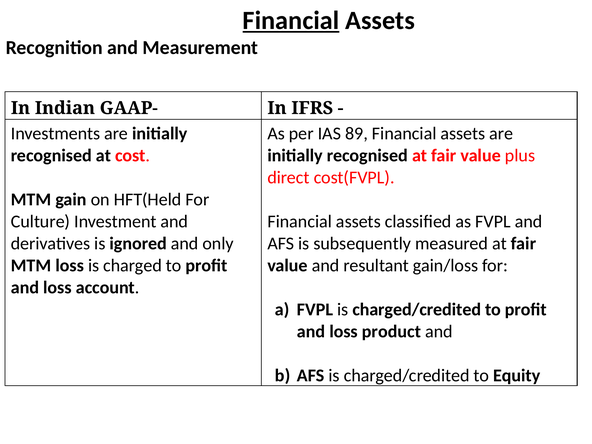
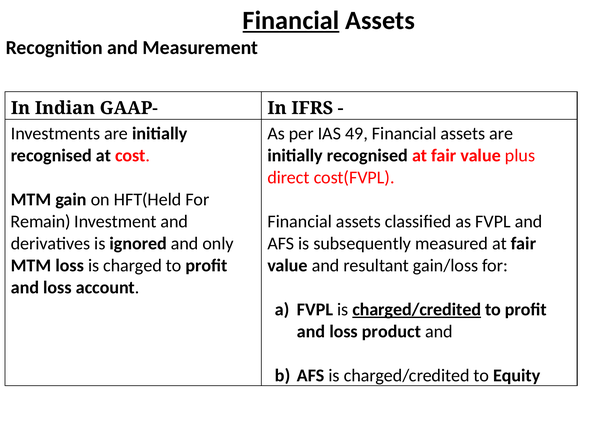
89: 89 -> 49
Culture: Culture -> Remain
charged/credited at (417, 310) underline: none -> present
